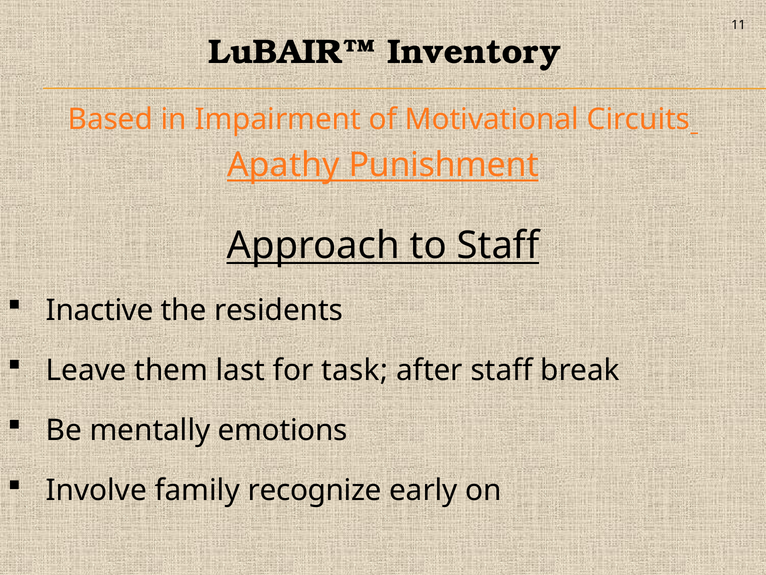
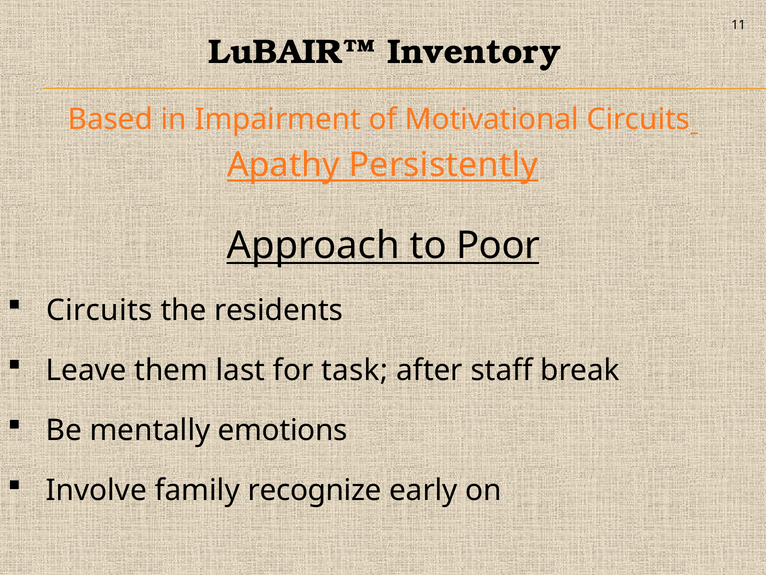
Punishment: Punishment -> Persistently
to Staff: Staff -> Poor
Inactive at (100, 310): Inactive -> Circuits
